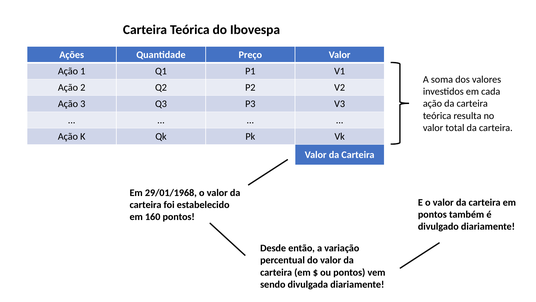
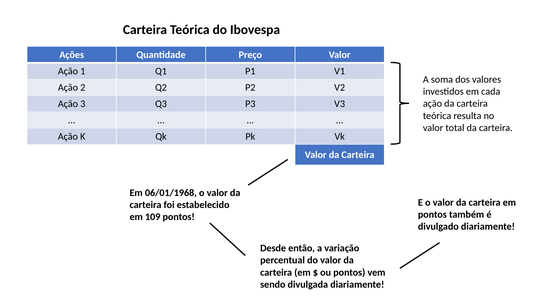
29/01/1968: 29/01/1968 -> 06/01/1968
160: 160 -> 109
